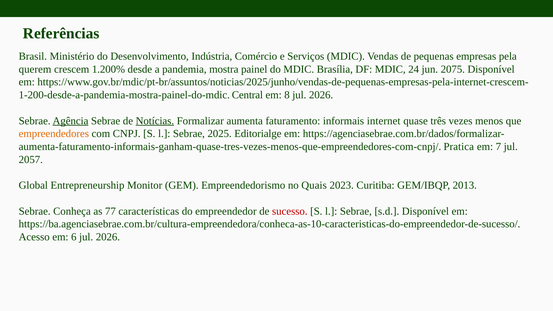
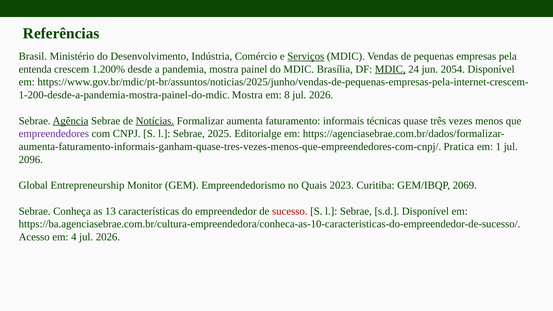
Serviços underline: none -> present
querem: querem -> entenda
MDIC at (390, 69) underline: none -> present
2075: 2075 -> 2054
Central at (247, 95): Central -> Mostra
internet: internet -> técnicas
empreendedores colour: orange -> purple
7: 7 -> 1
2057: 2057 -> 2096
2013: 2013 -> 2069
77: 77 -> 13
6: 6 -> 4
